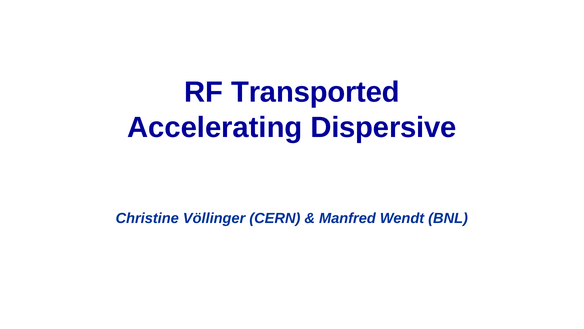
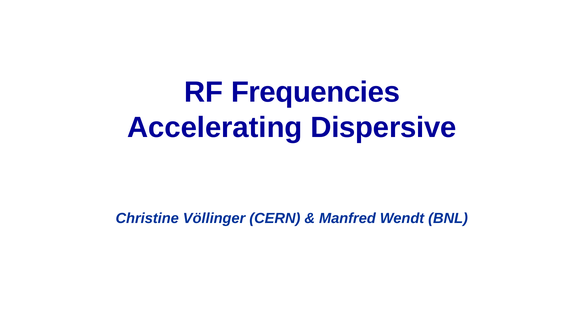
Transported: Transported -> Frequencies
